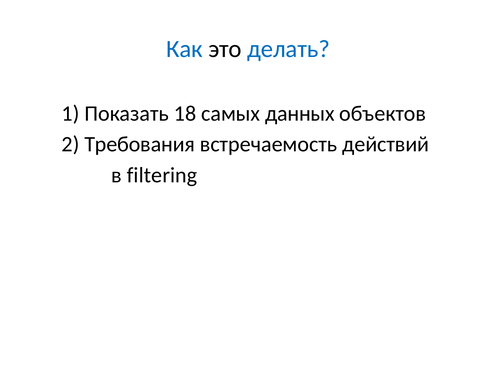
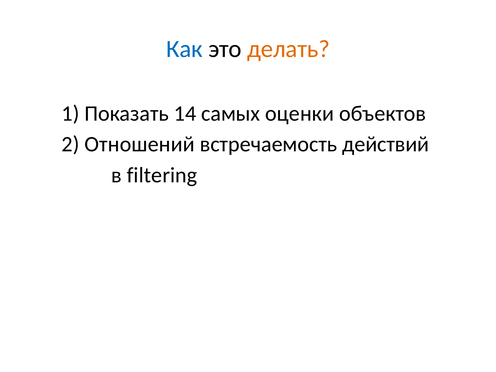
делать colour: blue -> orange
18: 18 -> 14
данных: данных -> оценки
Требования: Требования -> Отношений
